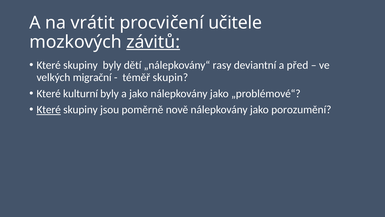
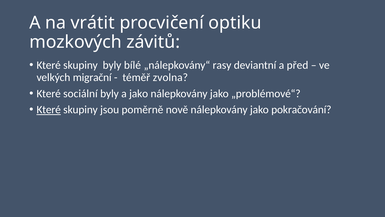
učitele: učitele -> optiku
závitů underline: present -> none
dětí: dětí -> bílé
skupin: skupin -> zvolna
kulturní: kulturní -> sociální
porozumění: porozumění -> pokračování
